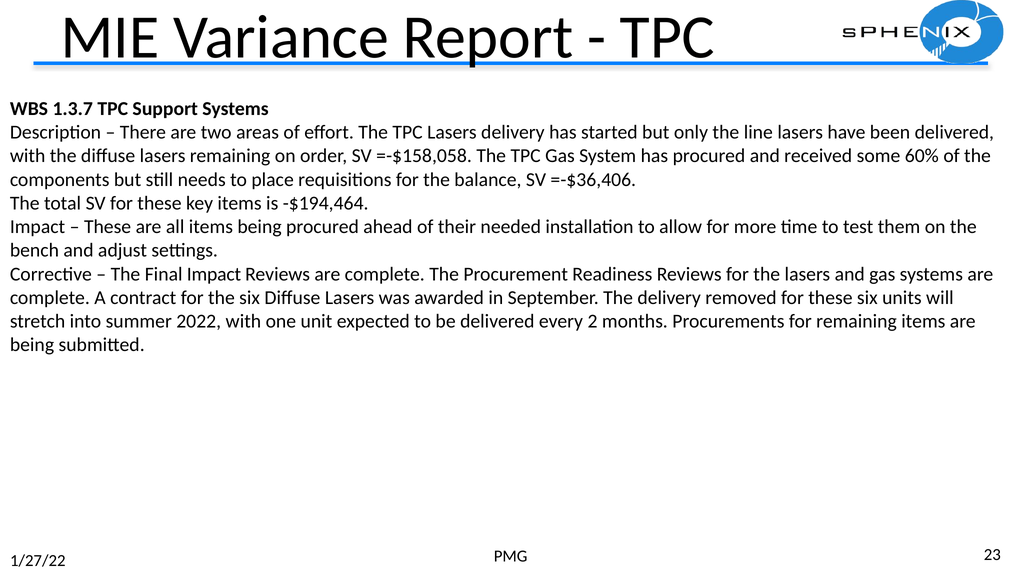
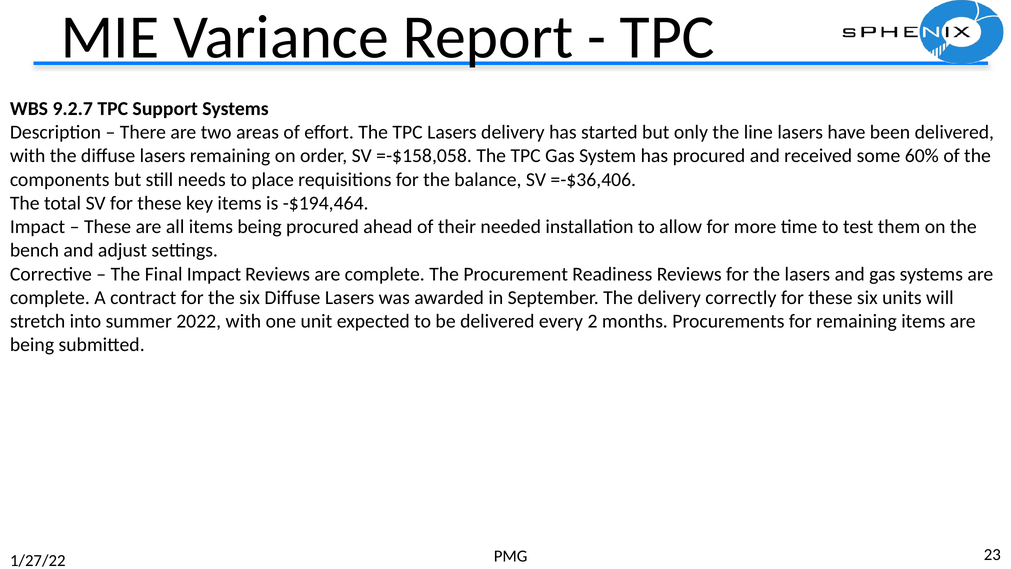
1.3.7: 1.3.7 -> 9.2.7
removed: removed -> correctly
